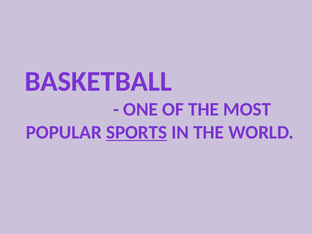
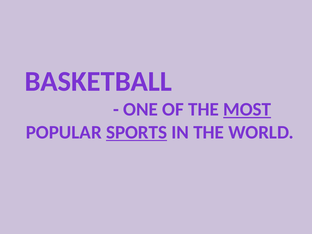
MOST underline: none -> present
